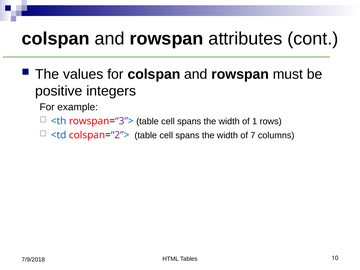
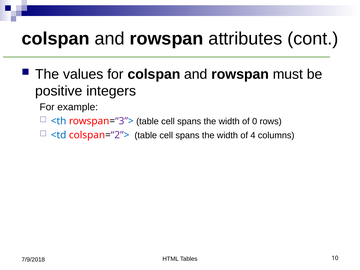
1: 1 -> 0
7: 7 -> 4
